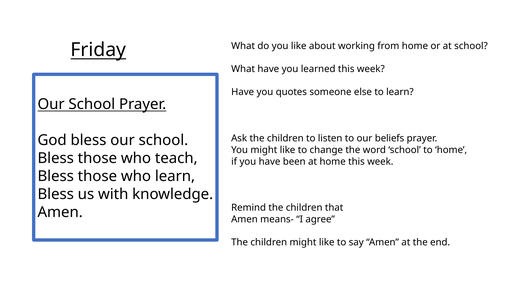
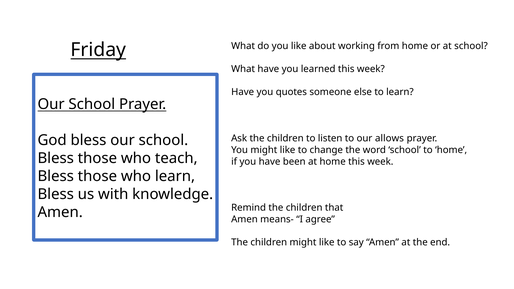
beliefs: beliefs -> allows
